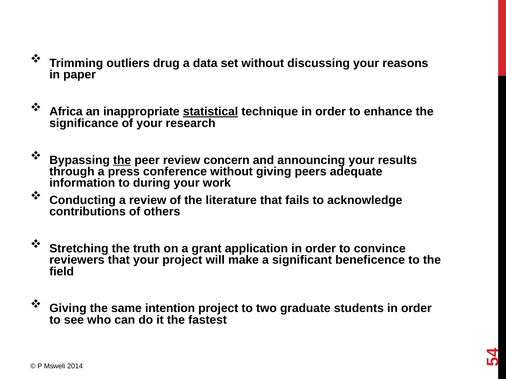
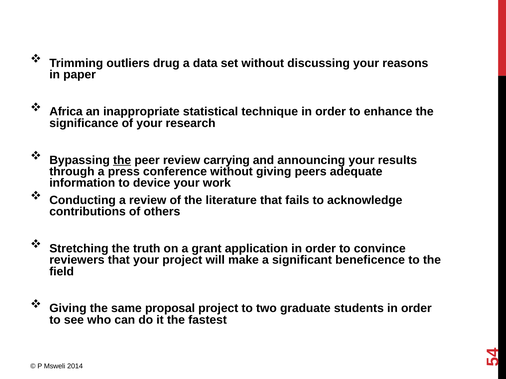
statistical underline: present -> none
concern: concern -> carrying
during: during -> device
intention: intention -> proposal
